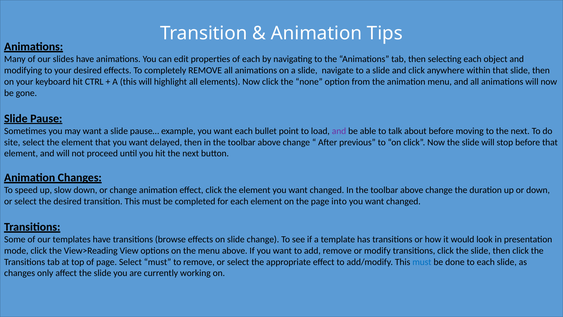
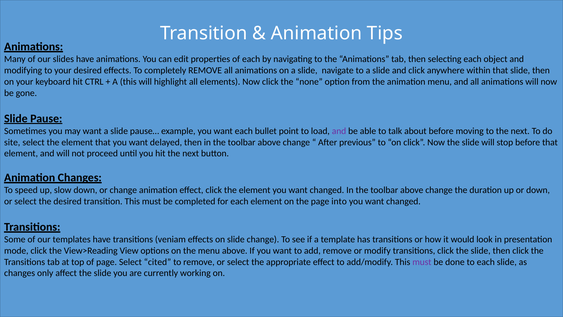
browse: browse -> veniam
Select must: must -> cited
must at (422, 262) colour: blue -> purple
